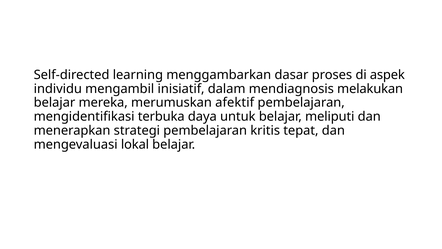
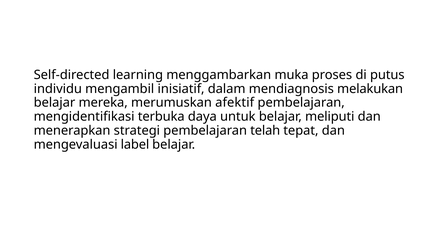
dasar: dasar -> muka
aspek: aspek -> putus
kritis: kritis -> telah
lokal: lokal -> label
